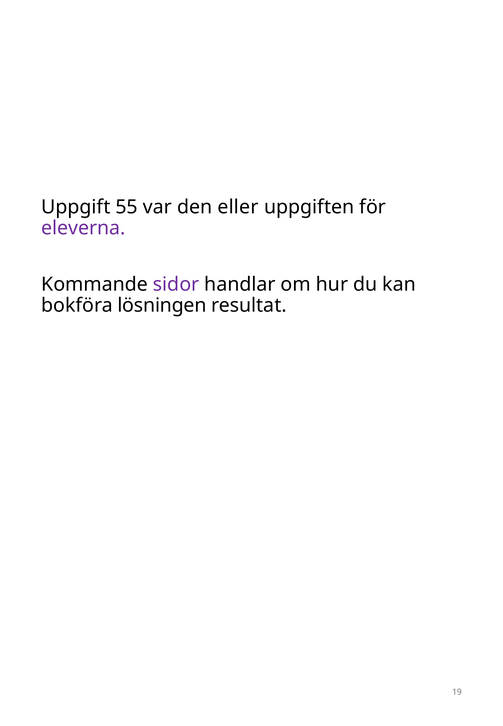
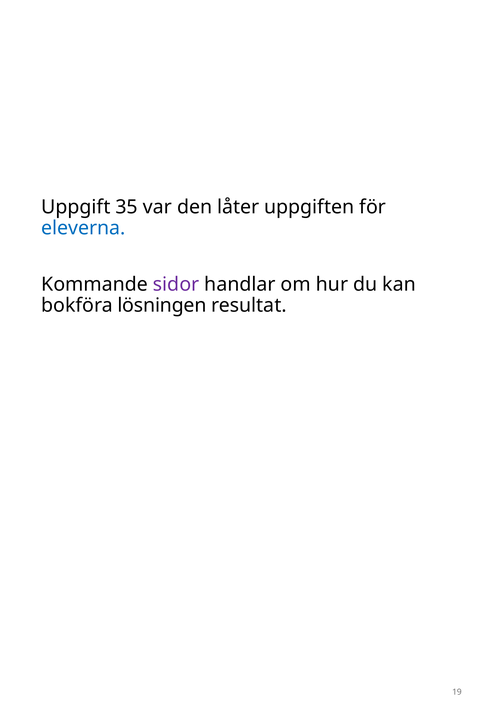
55: 55 -> 35
eller: eller -> låter
eleverna colour: purple -> blue
